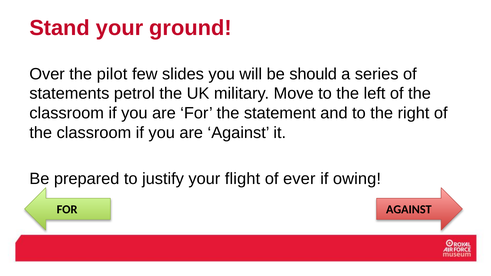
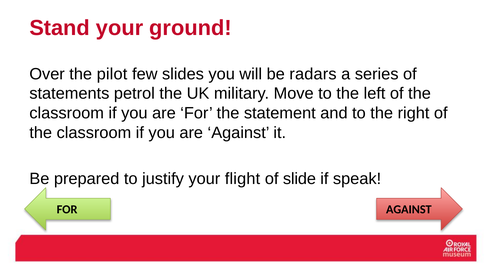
should: should -> radars
ever: ever -> slide
owing: owing -> speak
